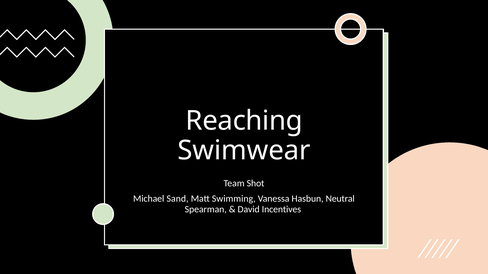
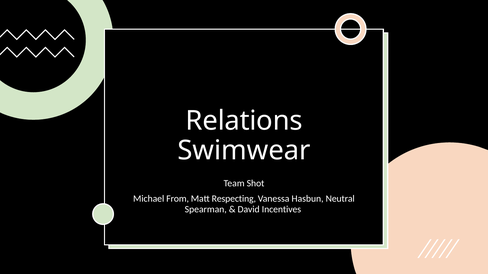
Reaching: Reaching -> Relations
Sand: Sand -> From
Swimming: Swimming -> Respecting
